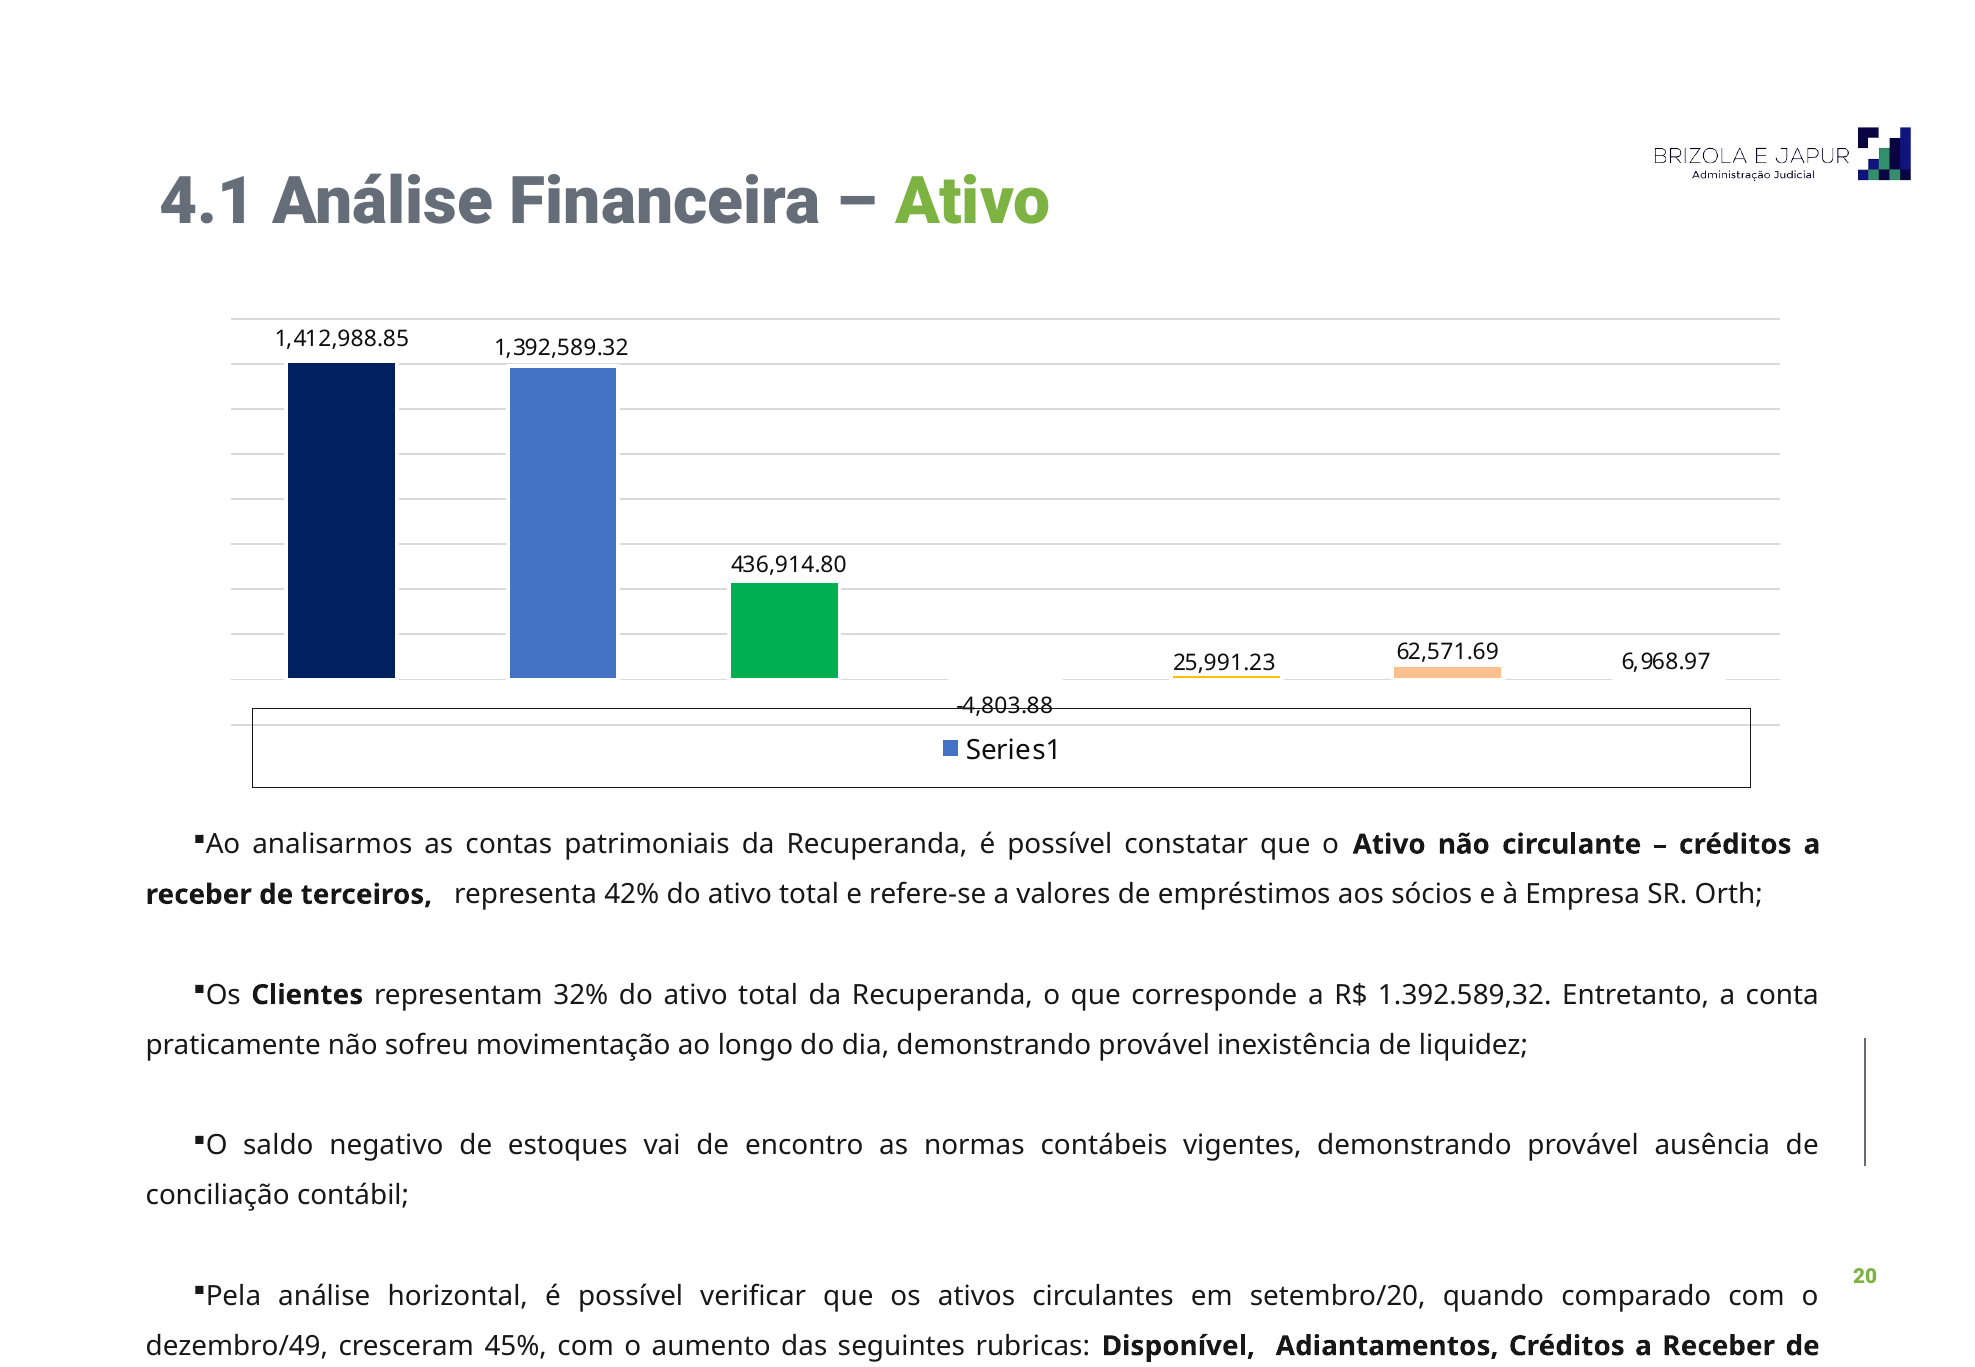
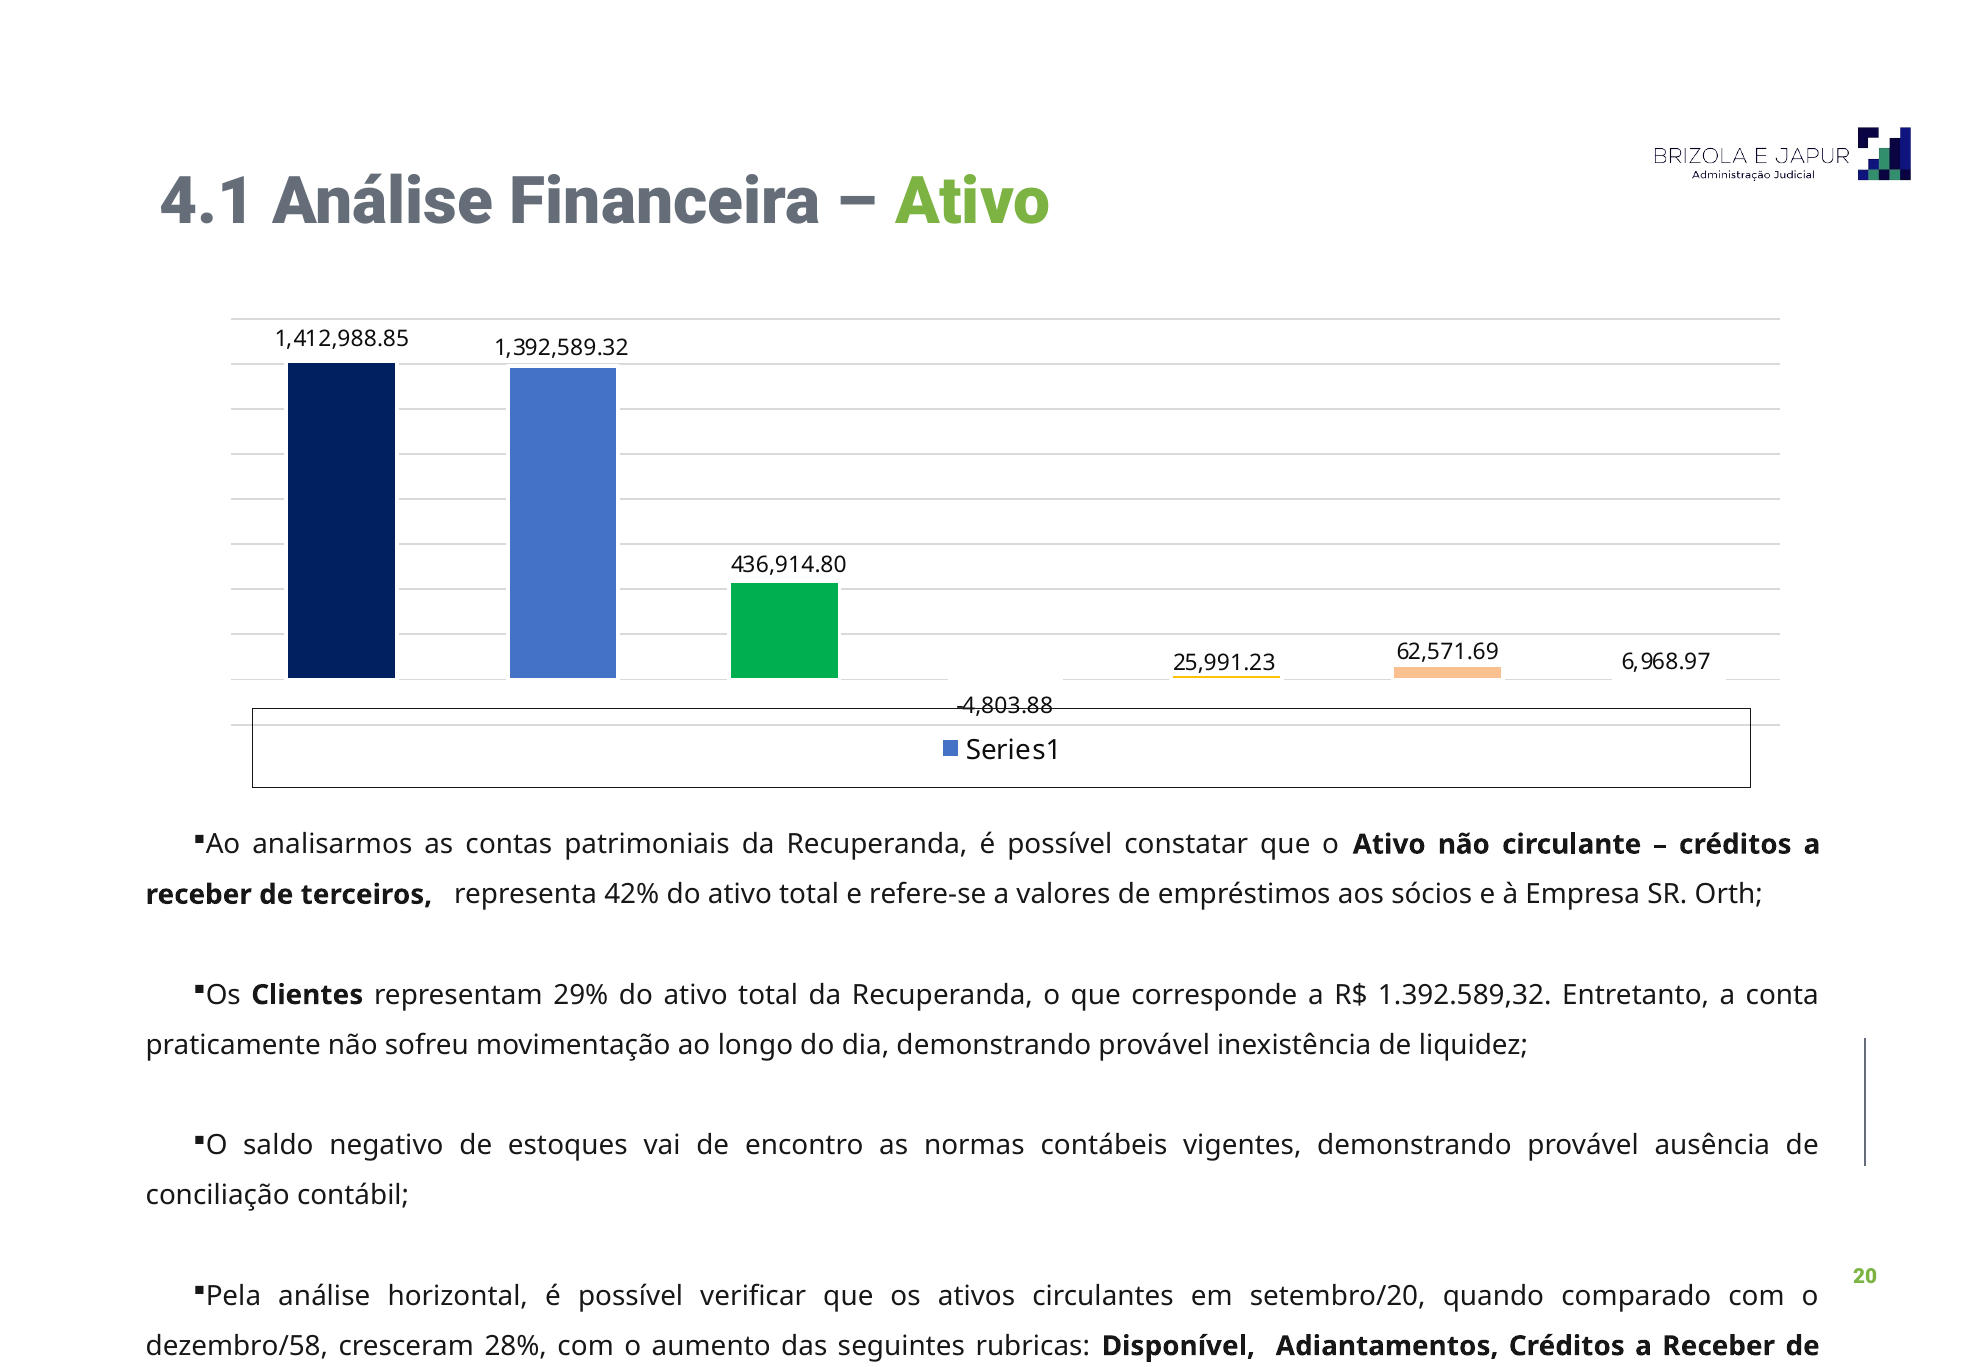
32%: 32% -> 29%
dezembro/49: dezembro/49 -> dezembro/58
45%: 45% -> 28%
